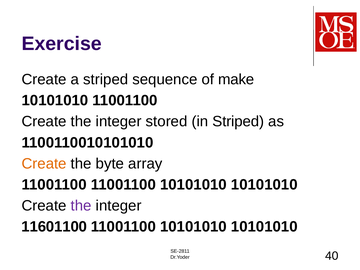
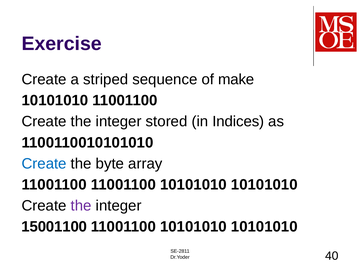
in Striped: Striped -> Indices
Create at (44, 164) colour: orange -> blue
11601100: 11601100 -> 15001100
